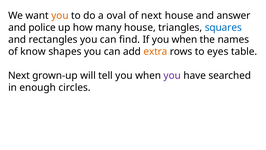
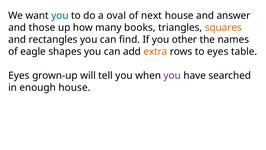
you at (60, 16) colour: orange -> blue
police: police -> those
many house: house -> books
squares colour: blue -> orange
If you when: when -> other
know: know -> eagle
Next at (19, 75): Next -> Eyes
enough circles: circles -> house
